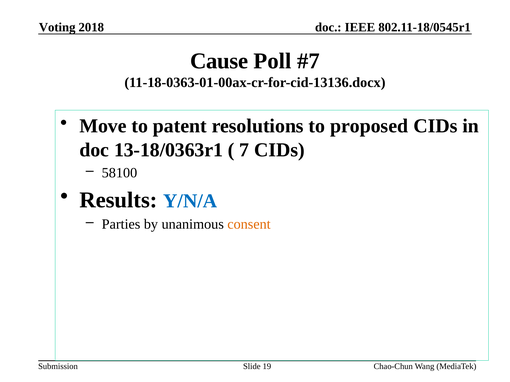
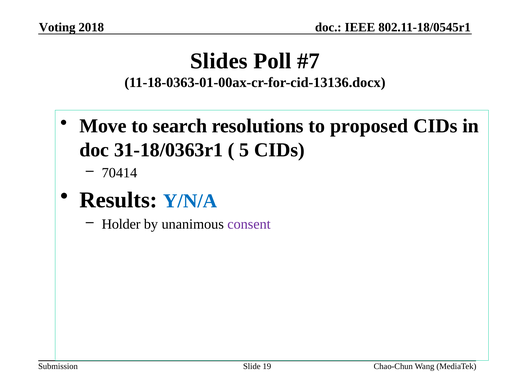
Cause: Cause -> Slides
patent: patent -> search
13-18/0363r1: 13-18/0363r1 -> 31-18/0363r1
7: 7 -> 5
58100: 58100 -> 70414
Parties: Parties -> Holder
consent colour: orange -> purple
